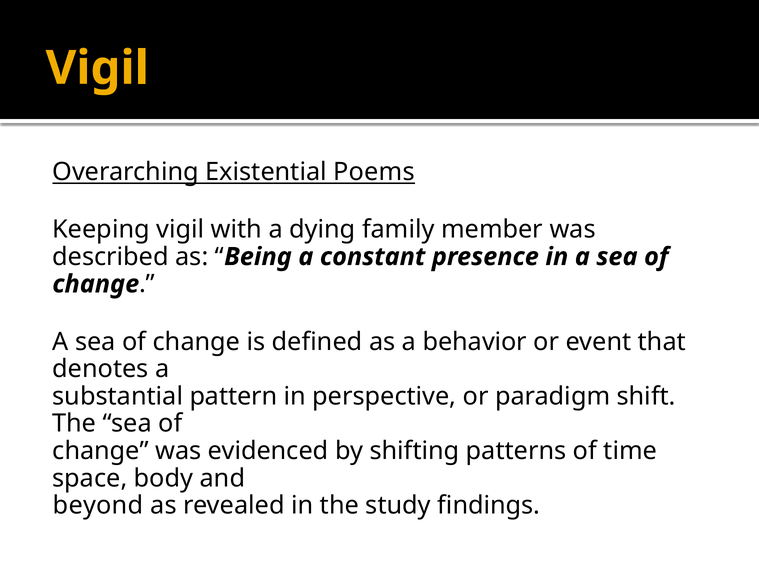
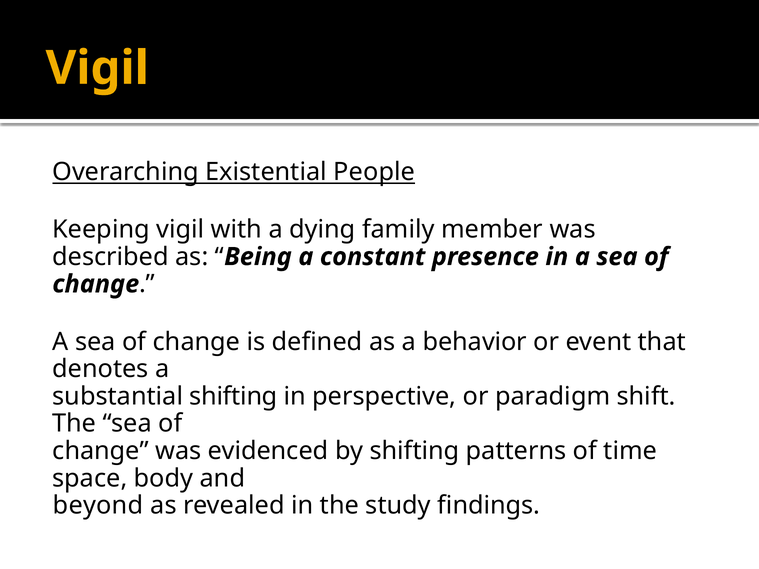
Poems: Poems -> People
substantial pattern: pattern -> shifting
